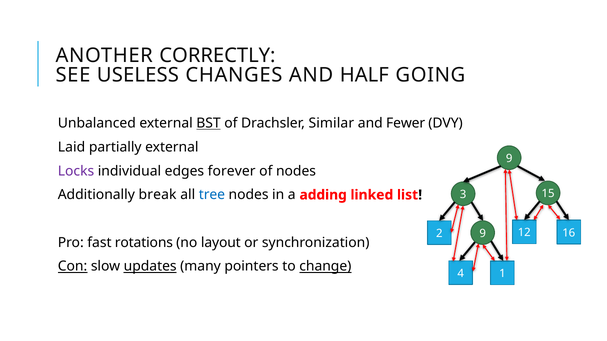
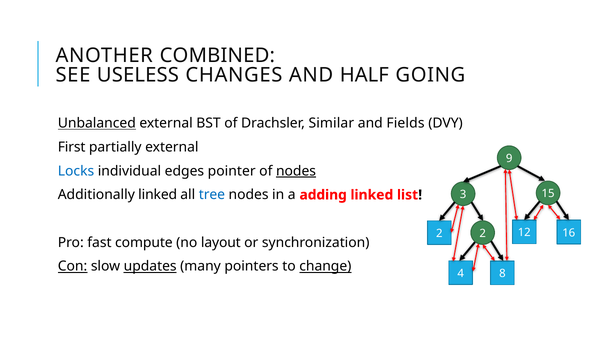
CORRECTLY: CORRECTLY -> COMBINED
Unbalanced underline: none -> present
BST underline: present -> none
Fewer: Fewer -> Fields
Laid: Laid -> First
Locks colour: purple -> blue
forever: forever -> pointer
nodes at (296, 171) underline: none -> present
Additionally break: break -> linked
2 9: 9 -> 2
rotations: rotations -> compute
1: 1 -> 8
